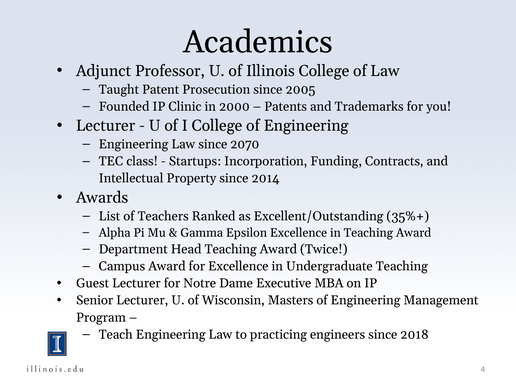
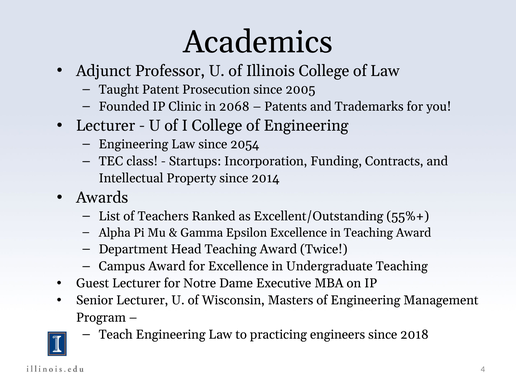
2000: 2000 -> 2068
2070: 2070 -> 2054
35%+: 35%+ -> 55%+
